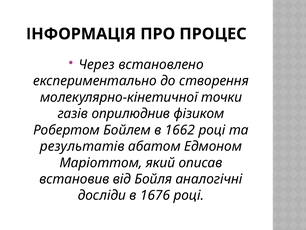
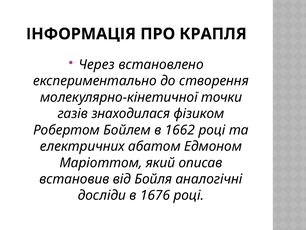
ПРОЦЕС: ПРОЦЕС -> КРАПЛЯ
оприлюднив: оприлюднив -> знаходилася
результатів: результатів -> електричних
